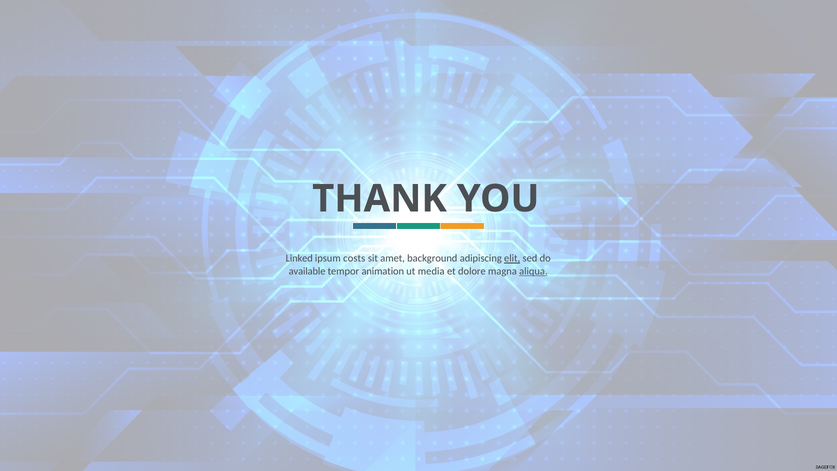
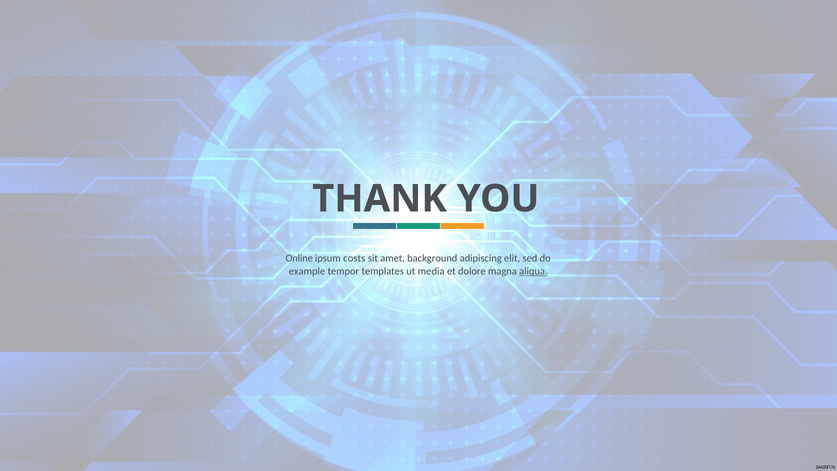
Linked: Linked -> Online
elit underline: present -> none
available: available -> example
animation: animation -> templates
